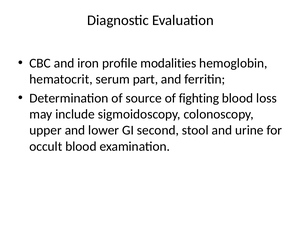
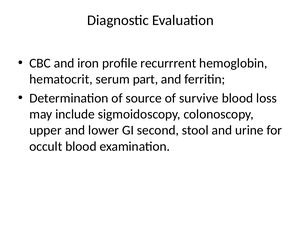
modalities: modalities -> recurrrent
fighting: fighting -> survive
